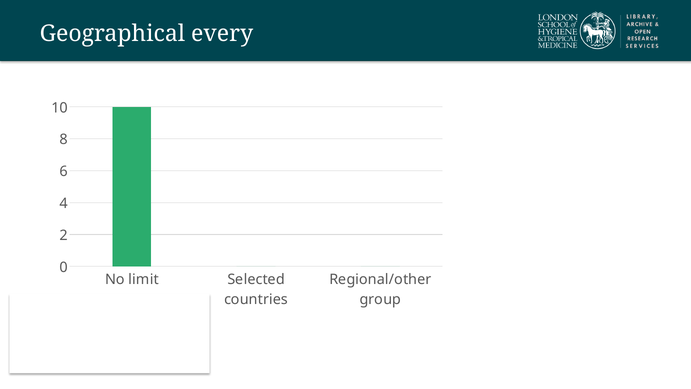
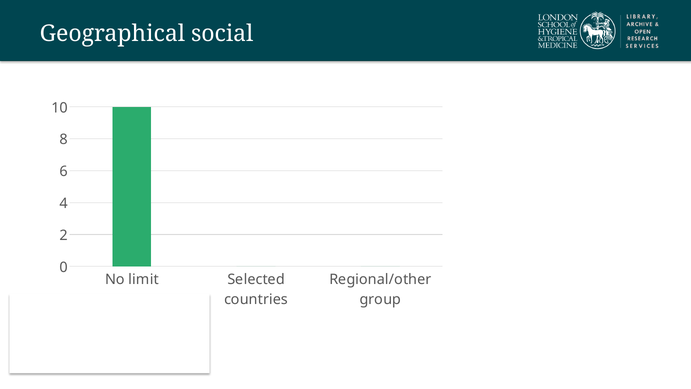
every: every -> social
